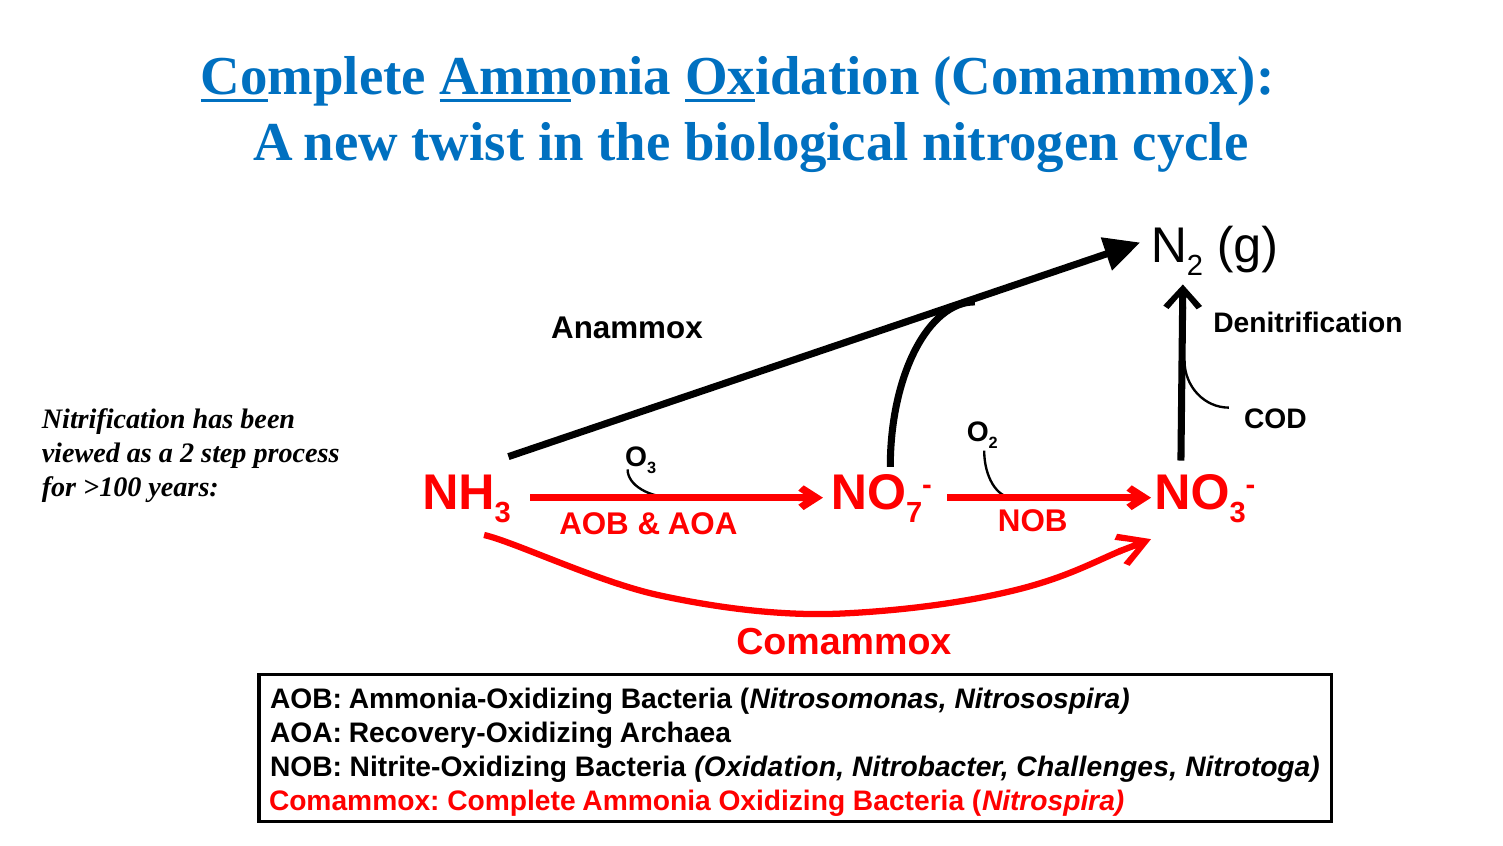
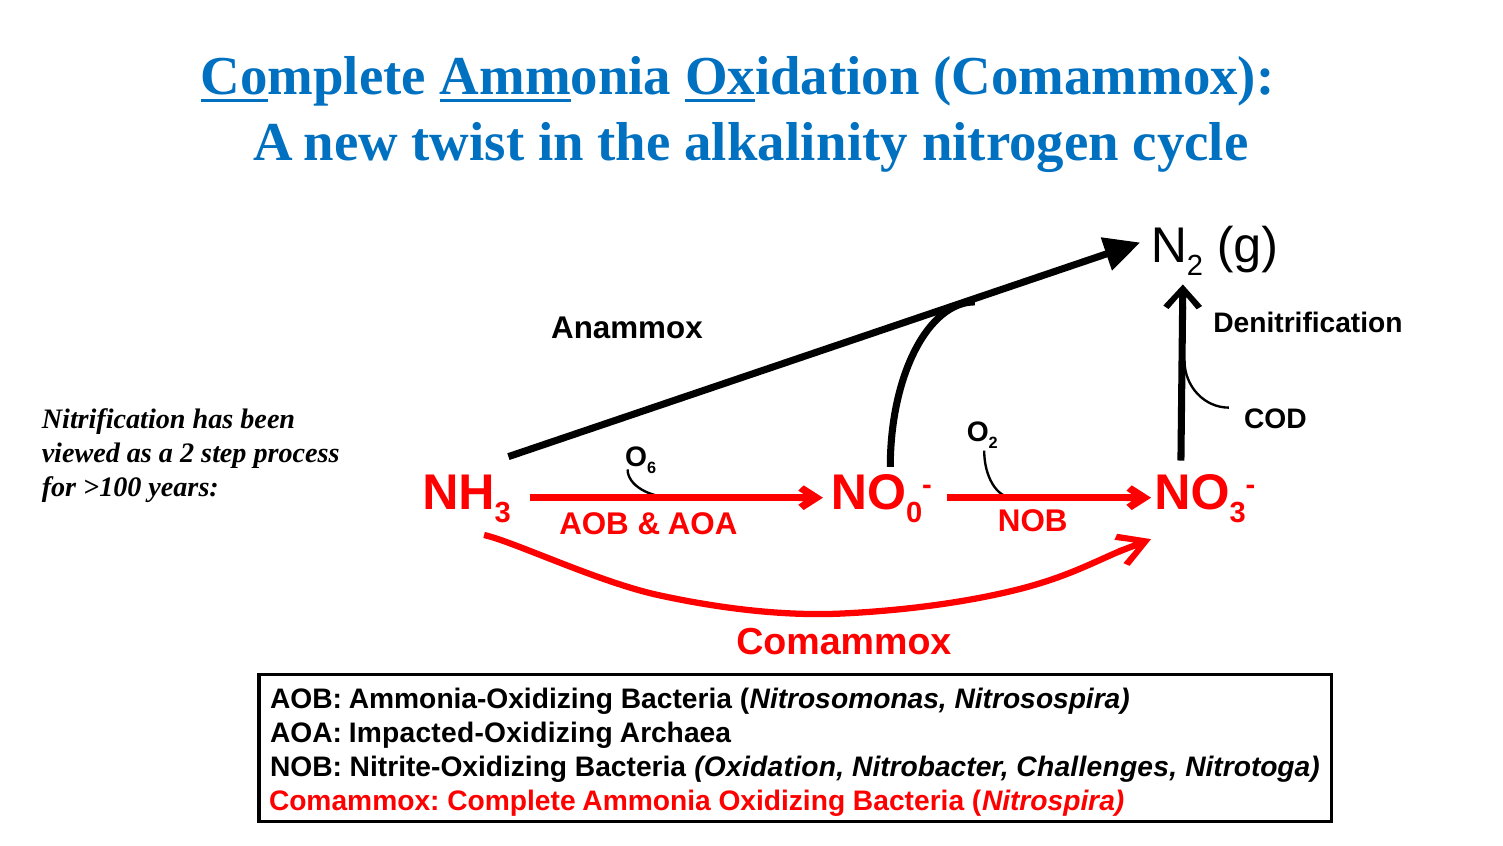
biological: biological -> alkalinity
3 at (652, 468): 3 -> 6
7: 7 -> 0
Recovery-Oxidizing: Recovery-Oxidizing -> Impacted-Oxidizing
